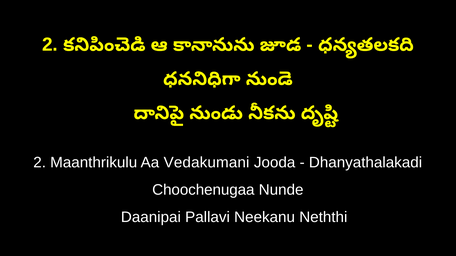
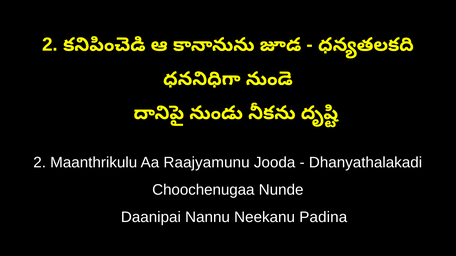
Vedakumani: Vedakumani -> Raajyamunu
Pallavi: Pallavi -> Nannu
Neththi: Neththi -> Padina
